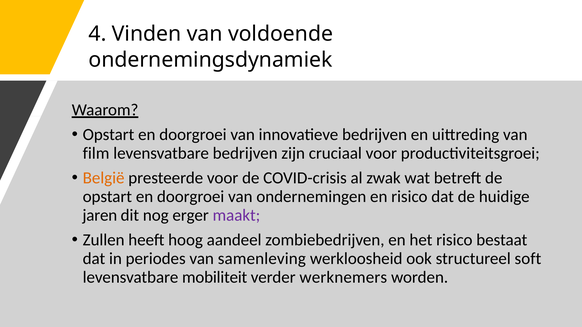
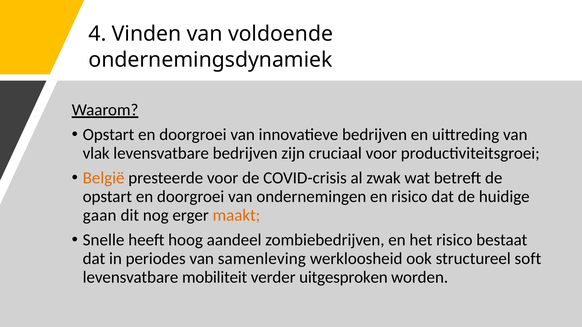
film: film -> vlak
jaren: jaren -> gaan
maakt colour: purple -> orange
Zullen: Zullen -> Snelle
werknemers: werknemers -> uitgesproken
